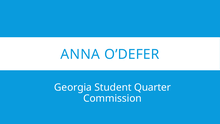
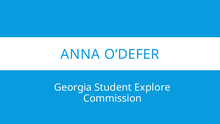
Quarter: Quarter -> Explore
